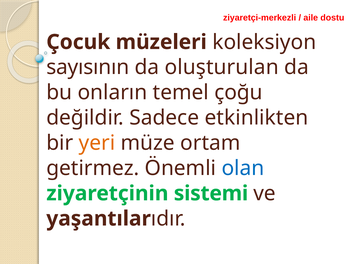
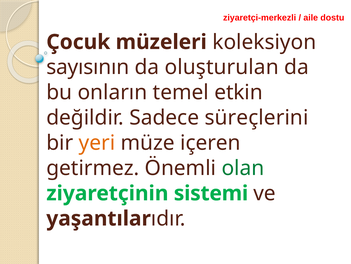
çoğu: çoğu -> etkin
etkinlikten: etkinlikten -> süreçlerini
ortam: ortam -> içeren
olan colour: blue -> green
